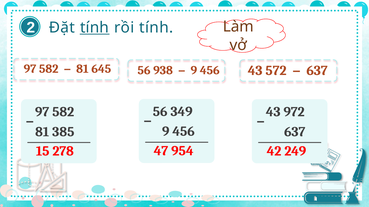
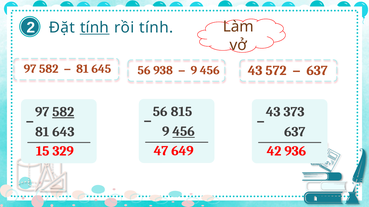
349: 349 -> 815
582 at (63, 112) underline: none -> present
972: 972 -> 373
456 at (184, 132) underline: none -> present
385: 385 -> 643
954: 954 -> 649
278: 278 -> 329
249: 249 -> 936
